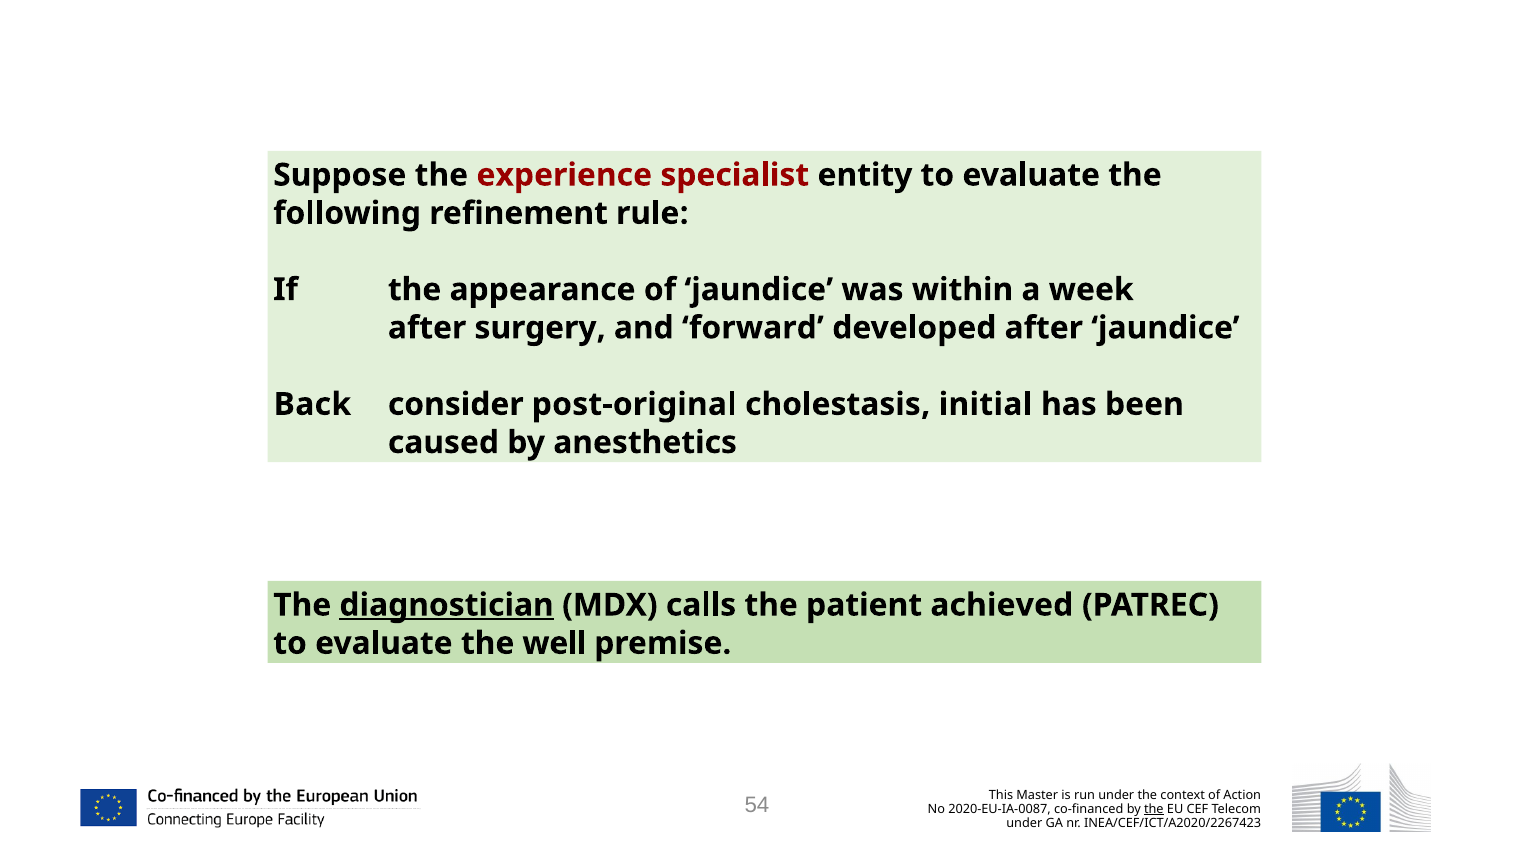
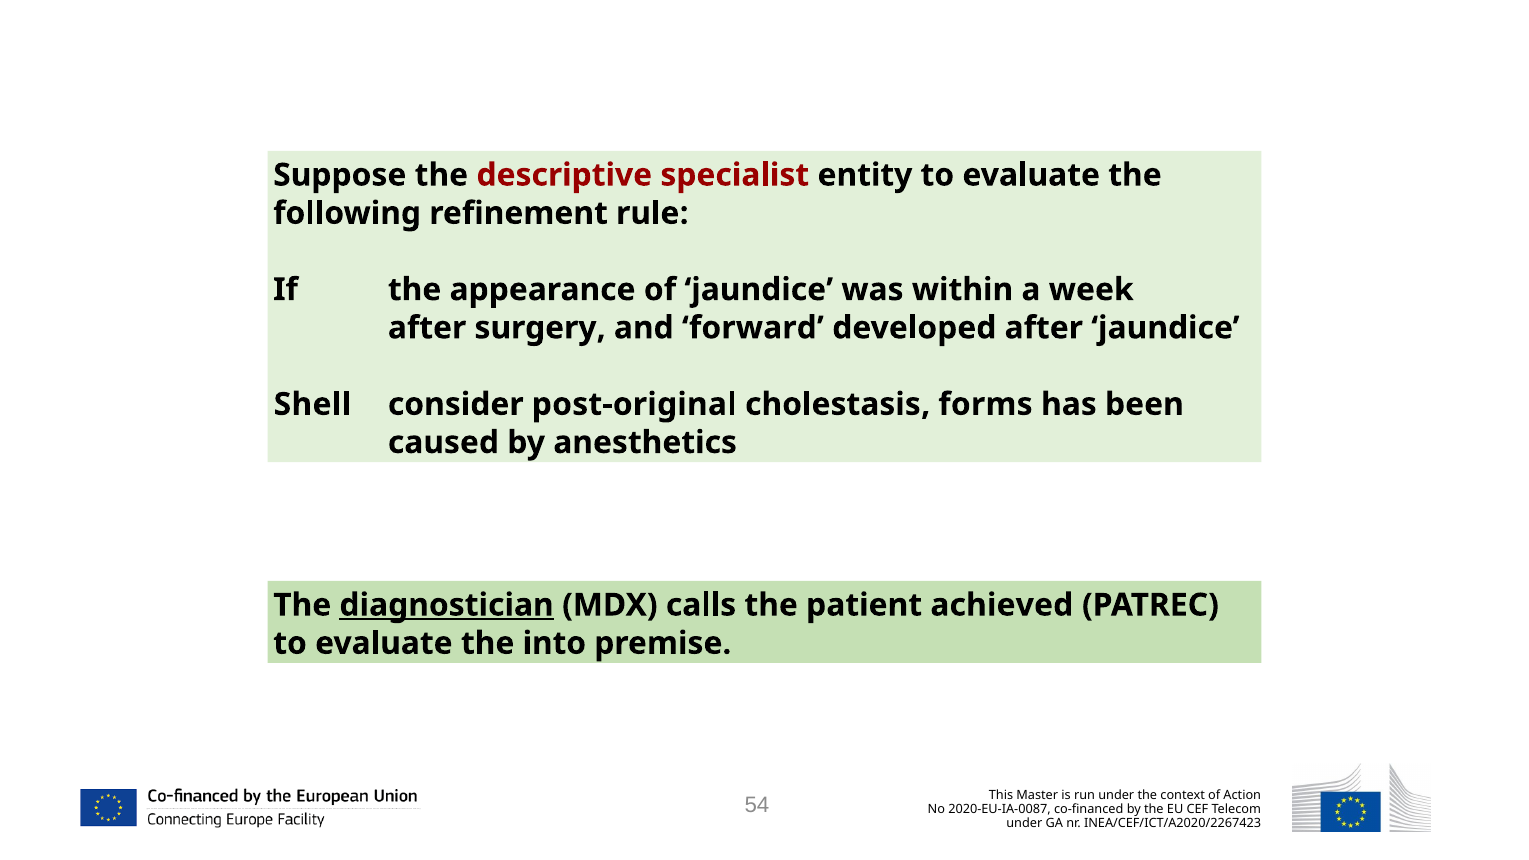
experience: experience -> descriptive
Back: Back -> Shell
initial: initial -> forms
well: well -> into
the at (1154, 809) underline: present -> none
